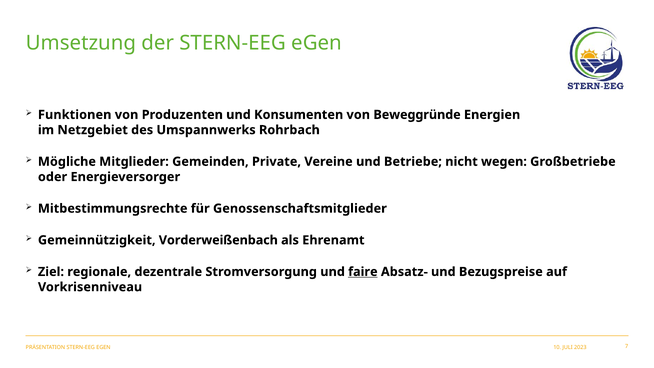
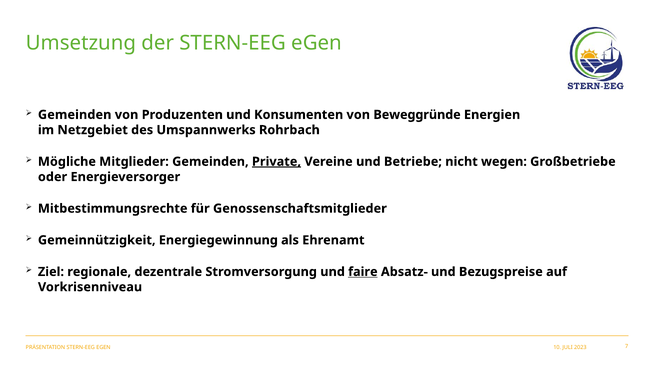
Funktionen at (75, 115): Funktionen -> Gemeinden
Private underline: none -> present
Vorderweißenbach: Vorderweißenbach -> Energiegewinnung
